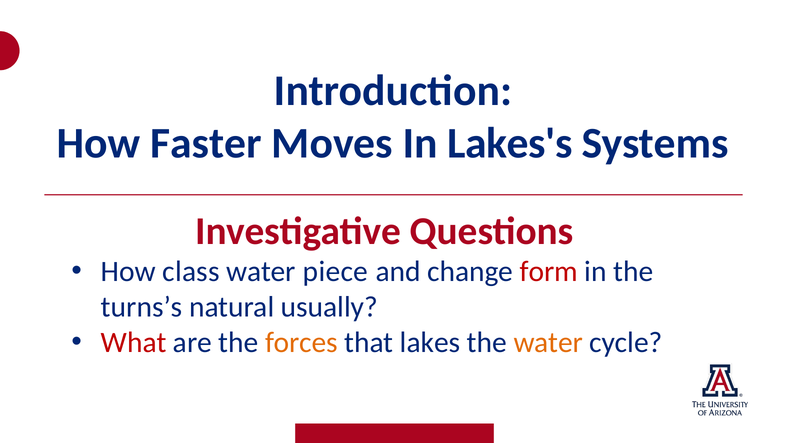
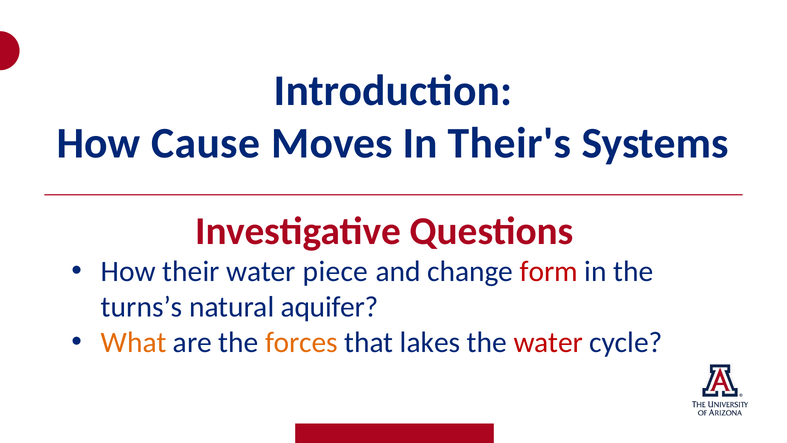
Faster: Faster -> Cause
Lakes's: Lakes's -> Their's
class: class -> their
usually: usually -> aquifer
What colour: red -> orange
water at (548, 342) colour: orange -> red
